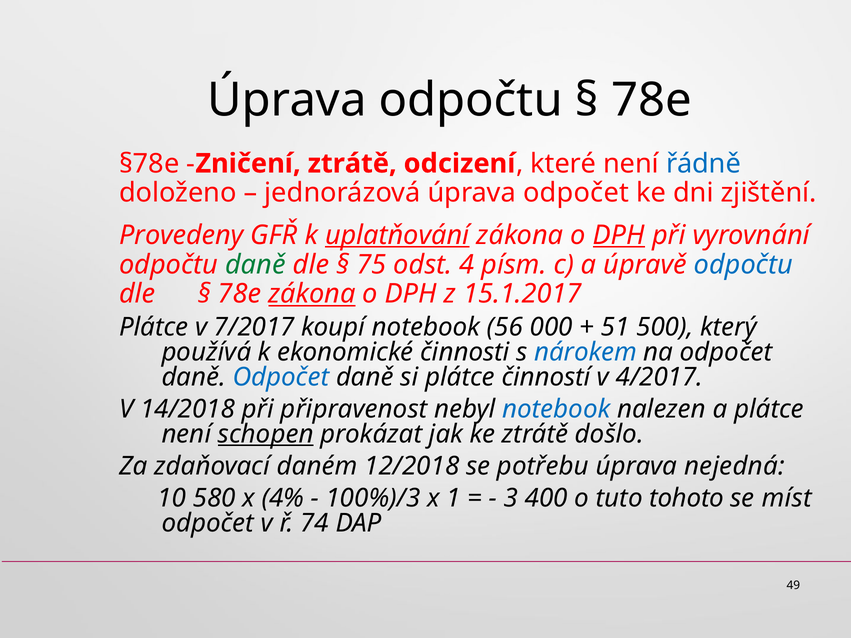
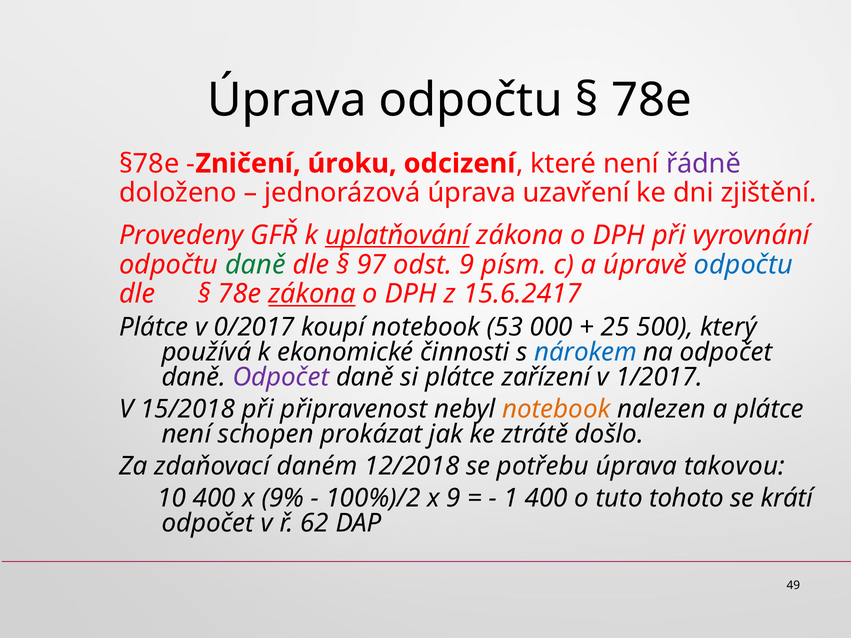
Zničení ztrátě: ztrátě -> úroku
řádně colour: blue -> purple
úprava odpočet: odpočet -> uzavření
DPH at (619, 235) underline: present -> none
75: 75 -> 97
odst 4: 4 -> 9
15.1.2017: 15.1.2017 -> 15.6.2417
7/2017: 7/2017 -> 0/2017
56: 56 -> 53
51: 51 -> 25
Odpočet at (281, 377) colour: blue -> purple
činností: činností -> zařízení
4/2017: 4/2017 -> 1/2017
14/2018: 14/2018 -> 15/2018
notebook at (556, 409) colour: blue -> orange
schopen underline: present -> none
nejedná: nejedná -> takovou
10 580: 580 -> 400
4%: 4% -> 9%
100%)/3: 100%)/3 -> 100%)/2
x 1: 1 -> 9
3: 3 -> 1
míst: míst -> krátí
74: 74 -> 62
